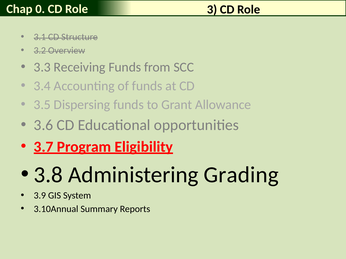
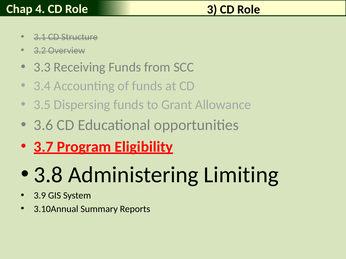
0: 0 -> 4
Grading: Grading -> Limiting
